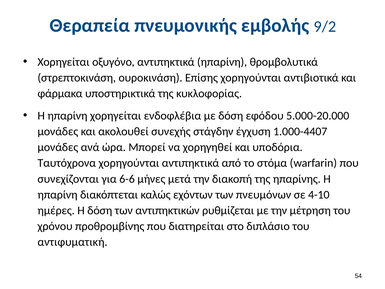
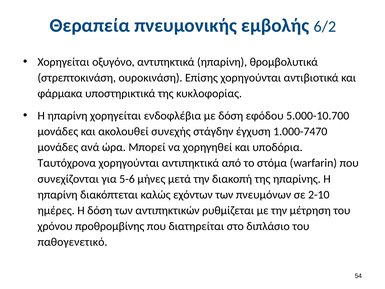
9/2: 9/2 -> 6/2
5.000-20.000: 5.000-20.000 -> 5.000-10.700
1.000-4407: 1.000-4407 -> 1.000-7470
6-6: 6-6 -> 5-6
4-10: 4-10 -> 2-10
αντιφυματική: αντιφυματική -> παθογενετικό
